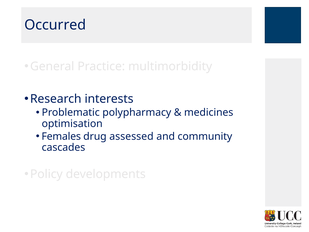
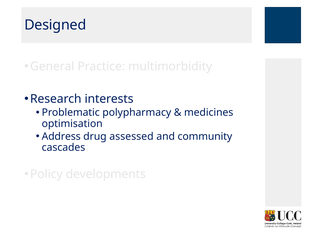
Occurred: Occurred -> Designed
Females: Females -> Address
